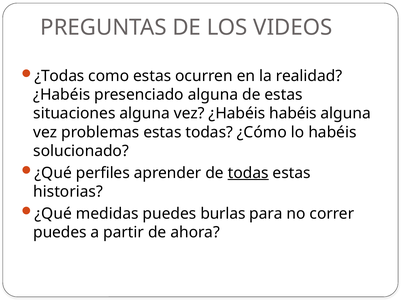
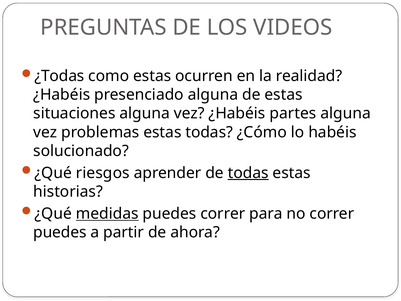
¿Habéis habéis: habéis -> partes
perfiles: perfiles -> riesgos
medidas underline: none -> present
puedes burlas: burlas -> correr
